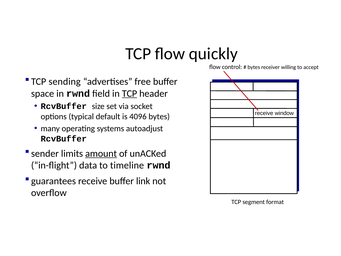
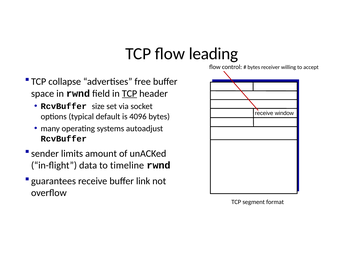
quickly: quickly -> leading
sending: sending -> collapse
amount underline: present -> none
